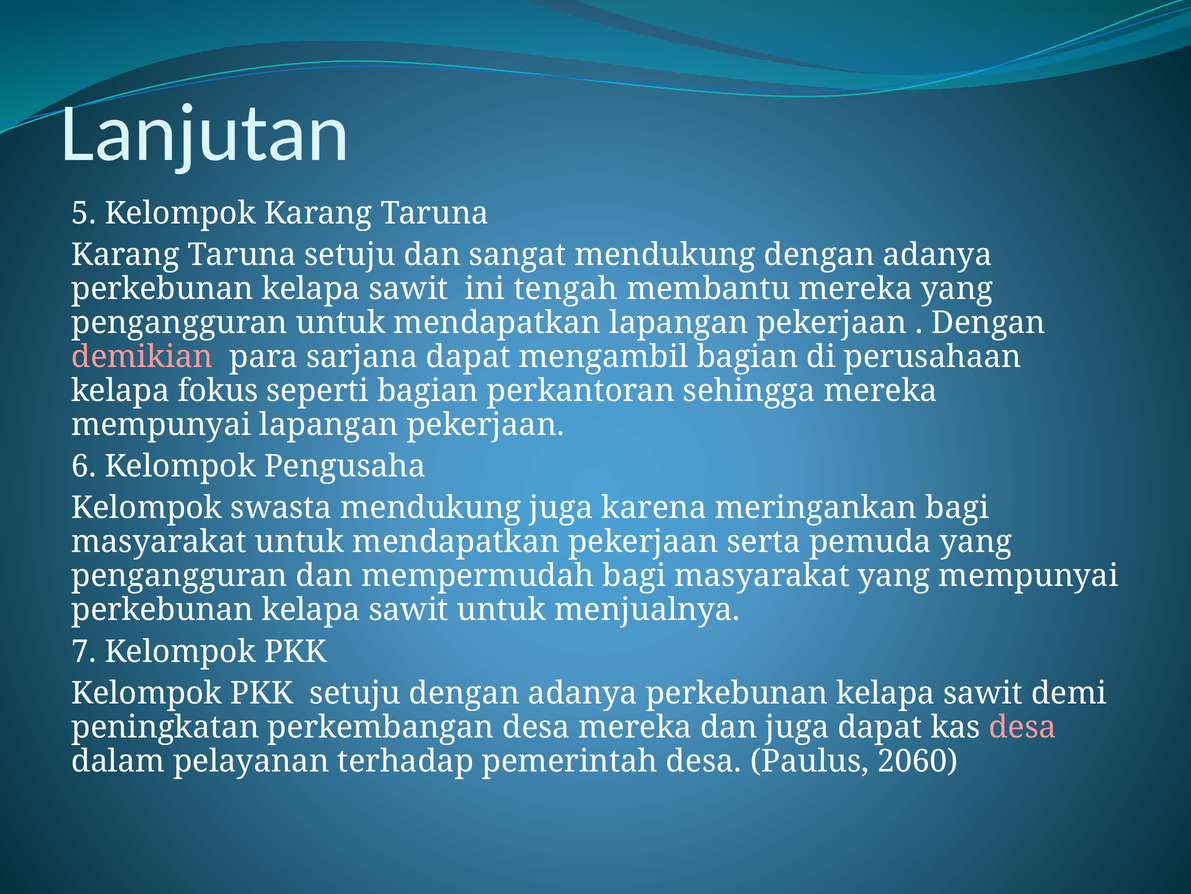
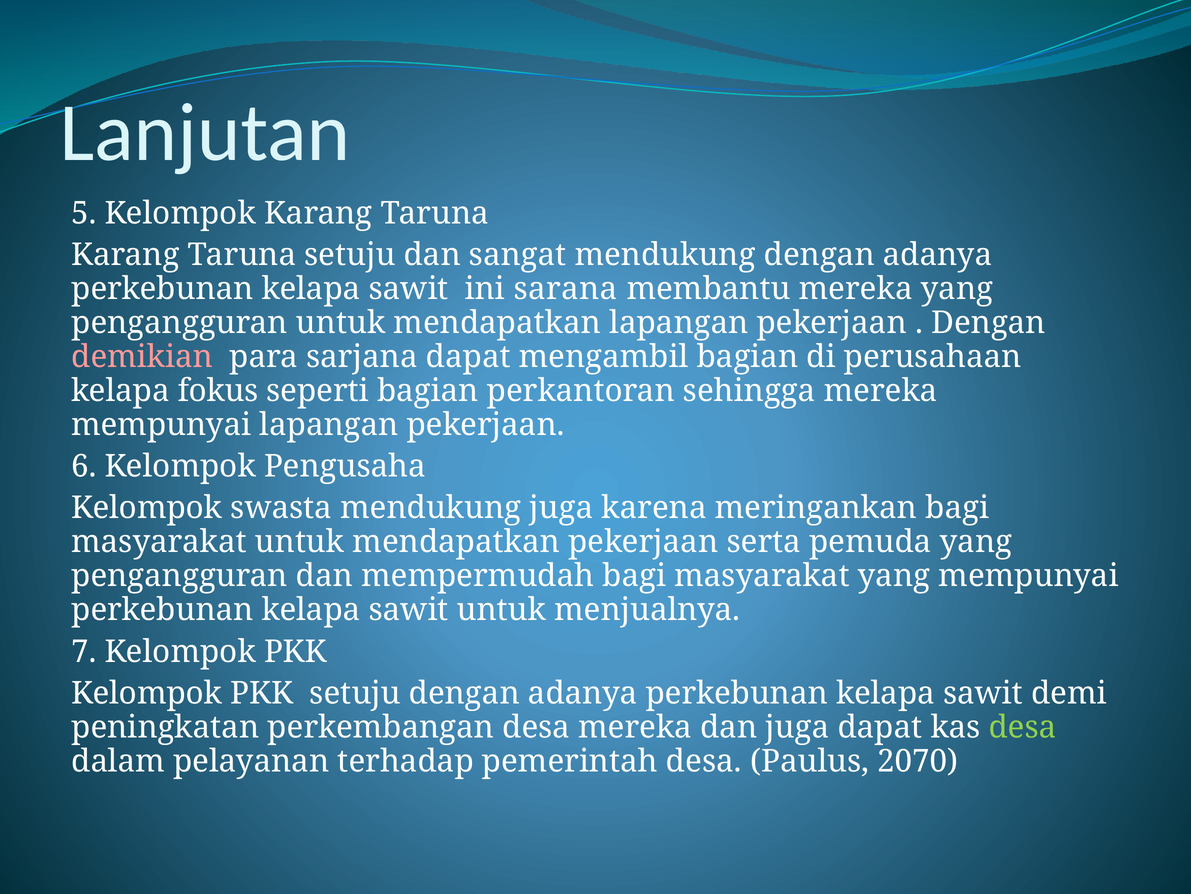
tengah: tengah -> sarana
desa at (1023, 727) colour: pink -> light green
2060: 2060 -> 2070
